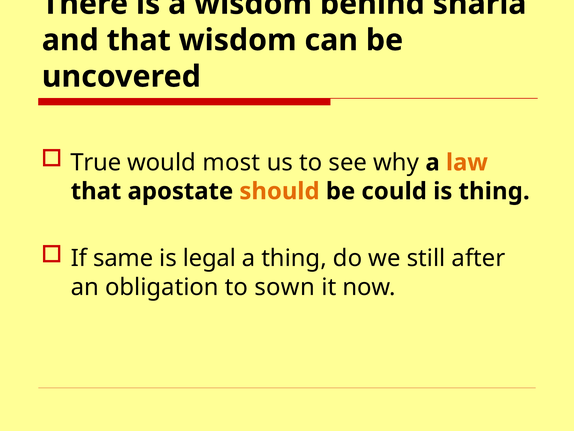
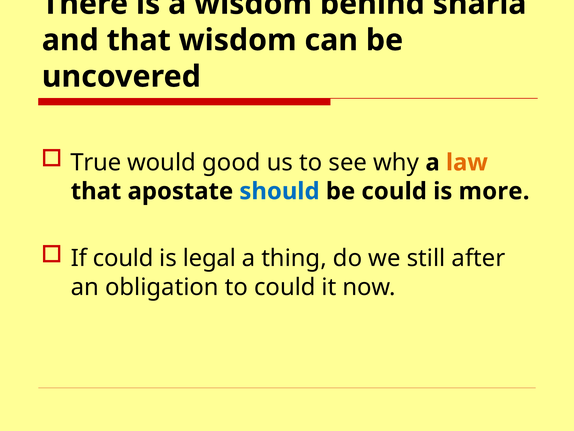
most: most -> good
should colour: orange -> blue
is thing: thing -> more
If same: same -> could
to sown: sown -> could
